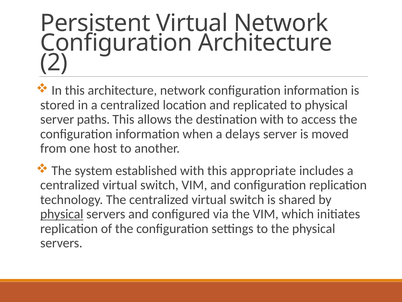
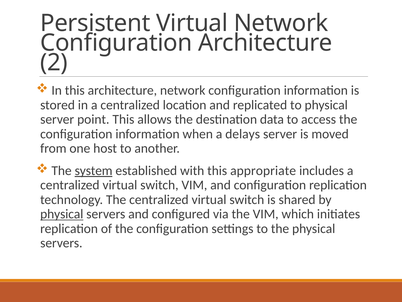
paths: paths -> point
destination with: with -> data
system underline: none -> present
